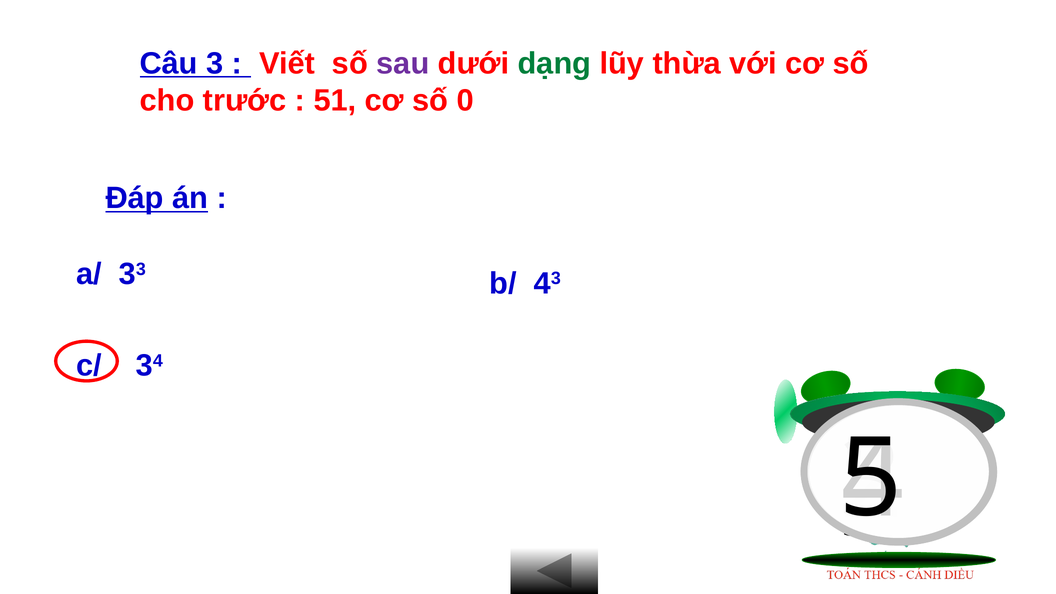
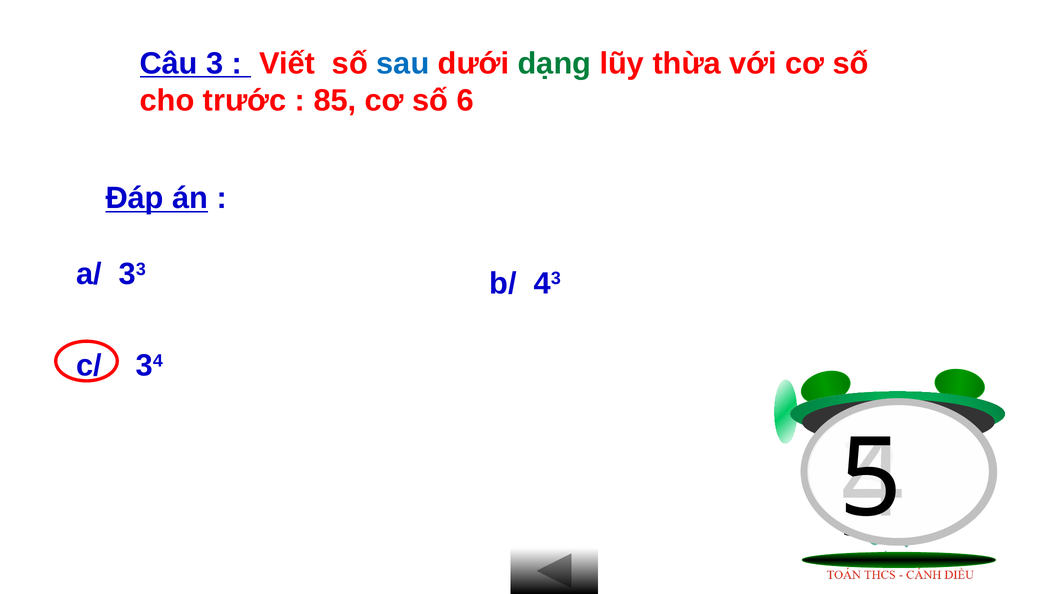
sau colour: purple -> blue
51: 51 -> 85
0: 0 -> 6
